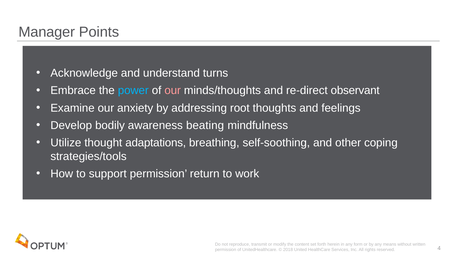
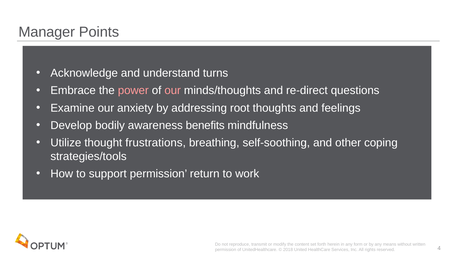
power colour: light blue -> pink
observant: observant -> questions
beating: beating -> benefits
adaptations: adaptations -> frustrations
